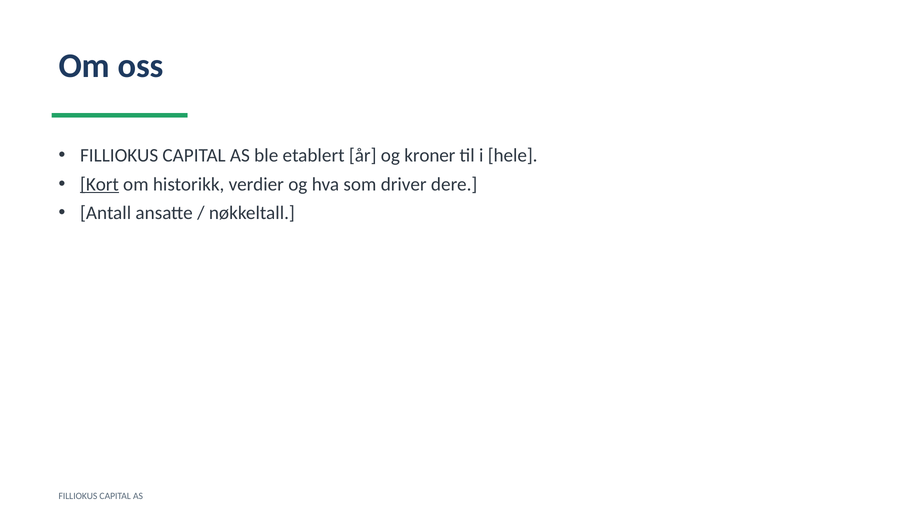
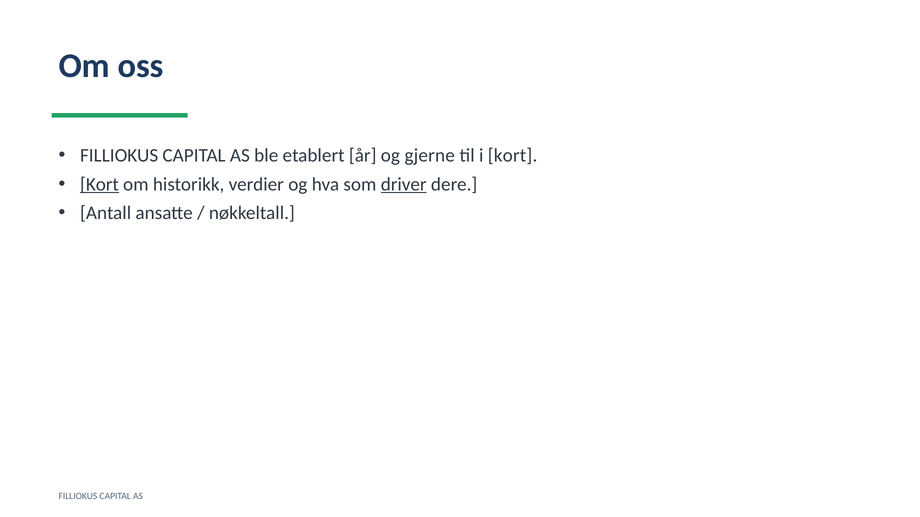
kroner: kroner -> gjerne
i hele: hele -> kort
driver underline: none -> present
